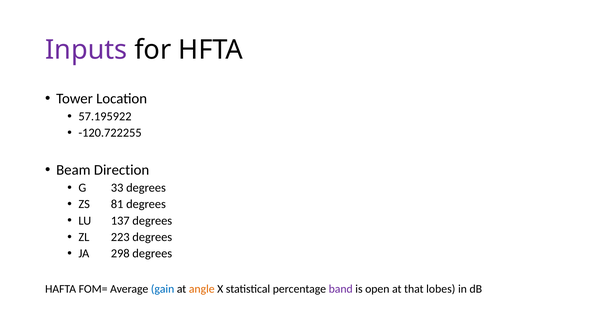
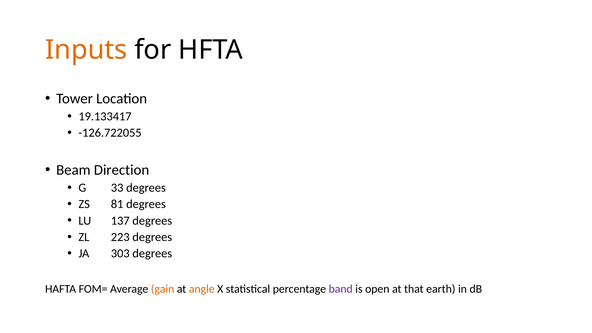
Inputs colour: purple -> orange
57.195922: 57.195922 -> 19.133417
-120.722255: -120.722255 -> -126.722055
298: 298 -> 303
gain colour: blue -> orange
lobes: lobes -> earth
